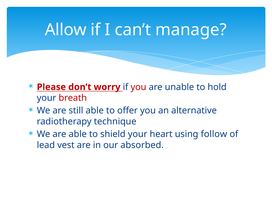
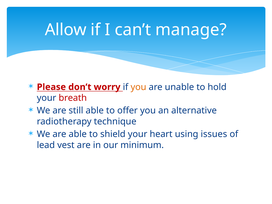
you at (138, 87) colour: red -> orange
follow: follow -> issues
absorbed: absorbed -> minimum
